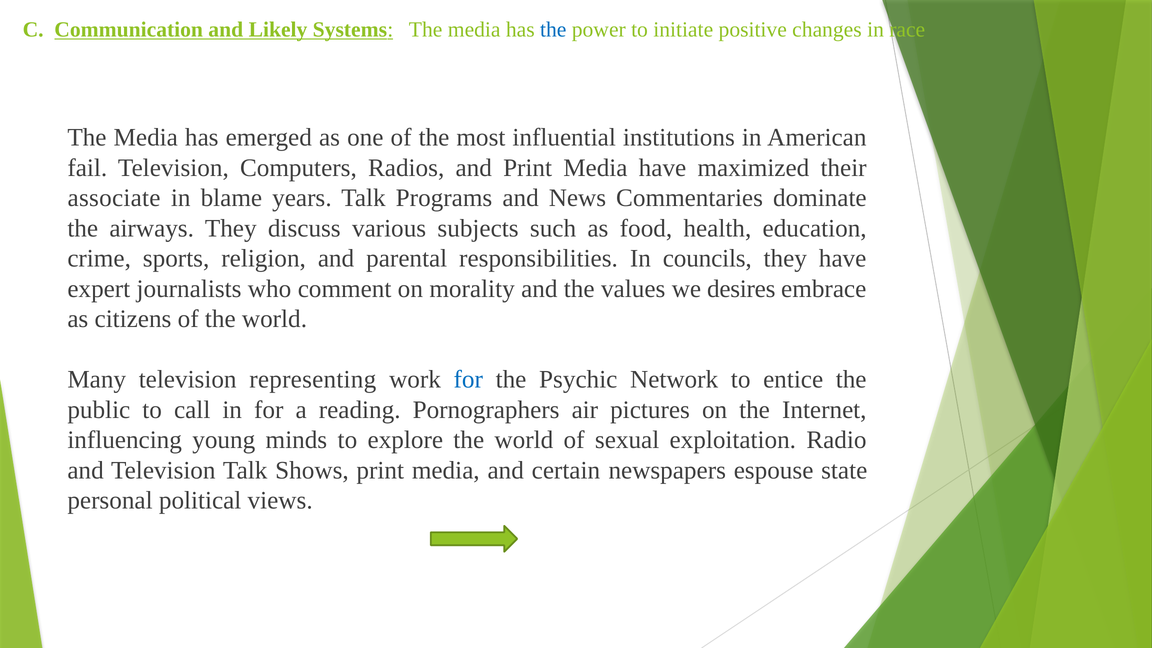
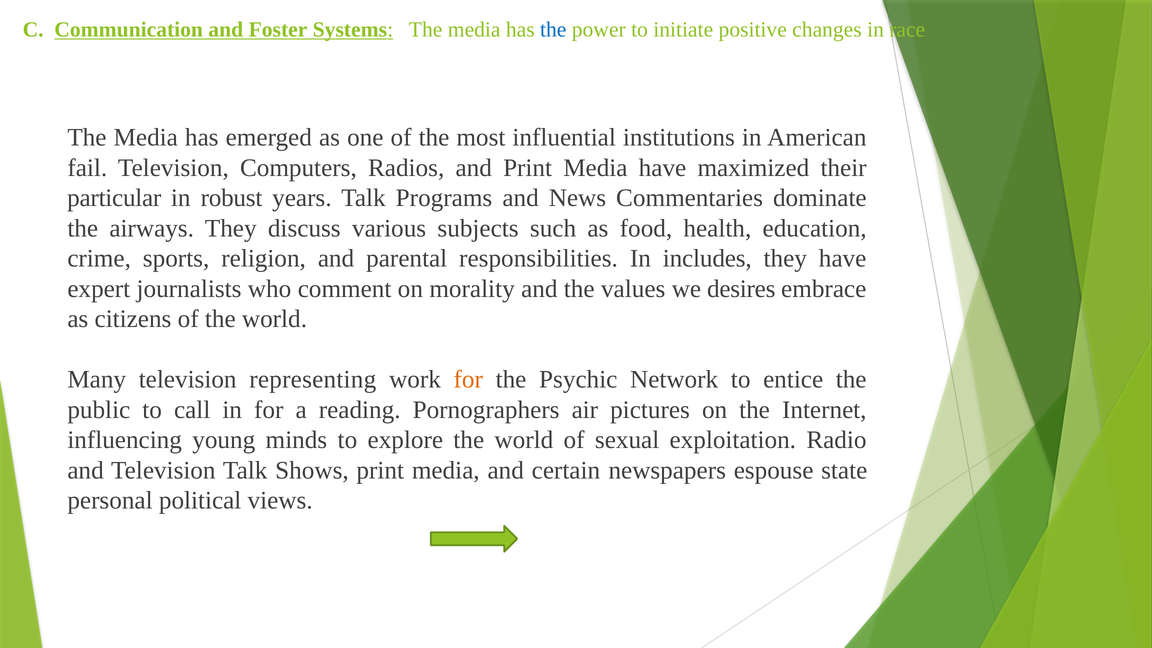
Likely: Likely -> Foster
associate: associate -> particular
blame: blame -> robust
councils: councils -> includes
for at (468, 379) colour: blue -> orange
